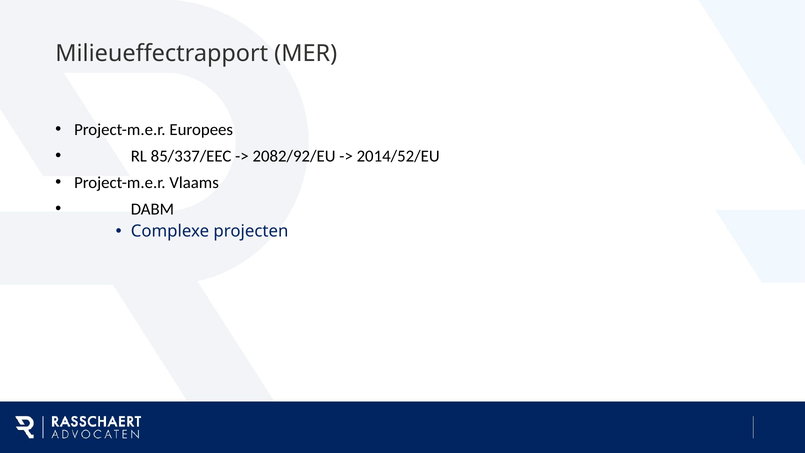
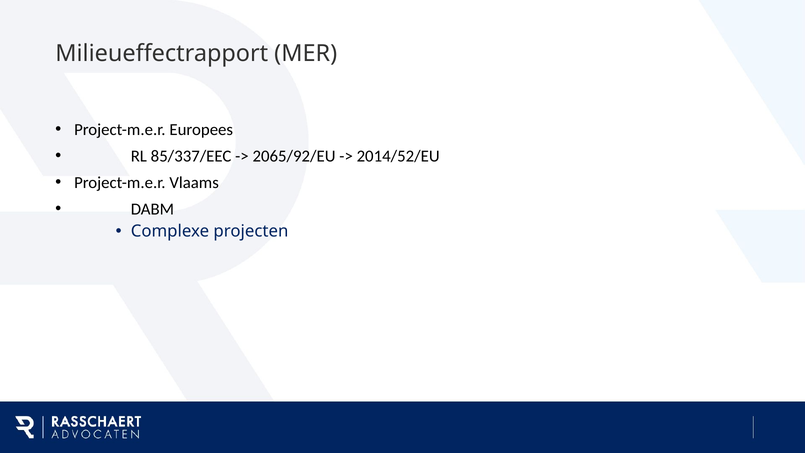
2082/92/EU: 2082/92/EU -> 2065/92/EU
